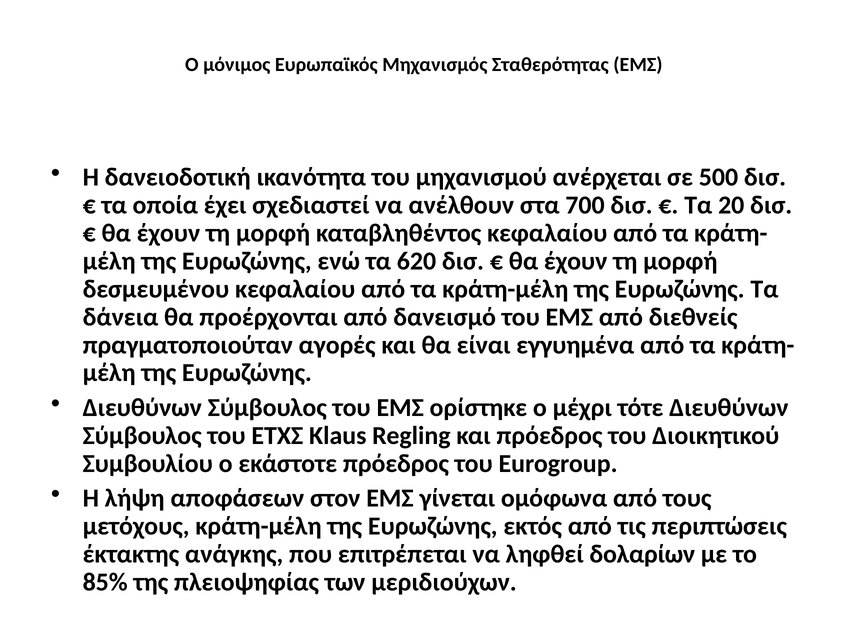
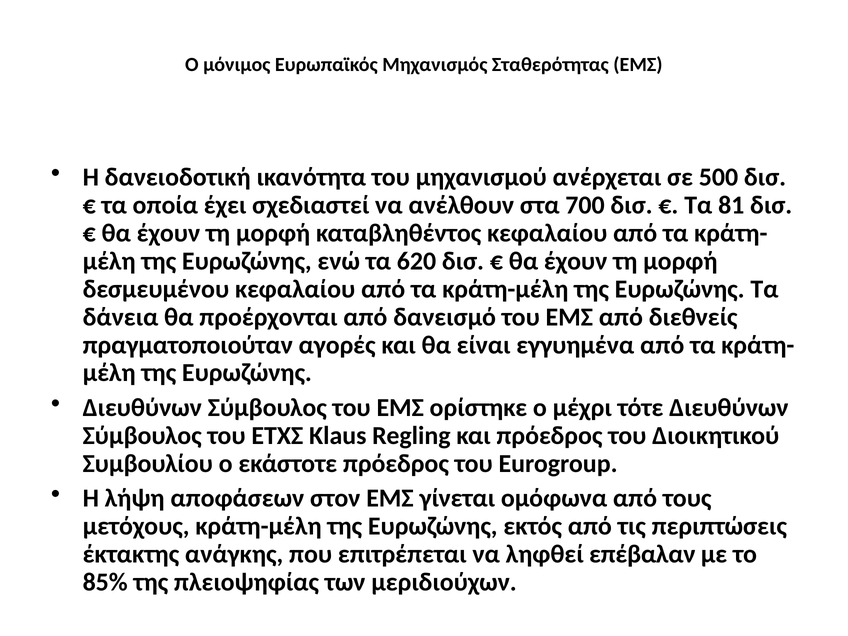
20: 20 -> 81
δολαρίων: δολαρίων -> επέβαλαν
